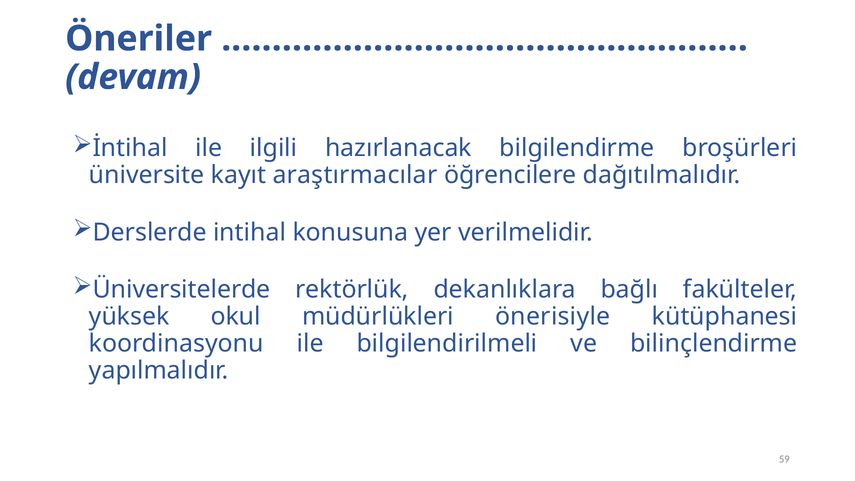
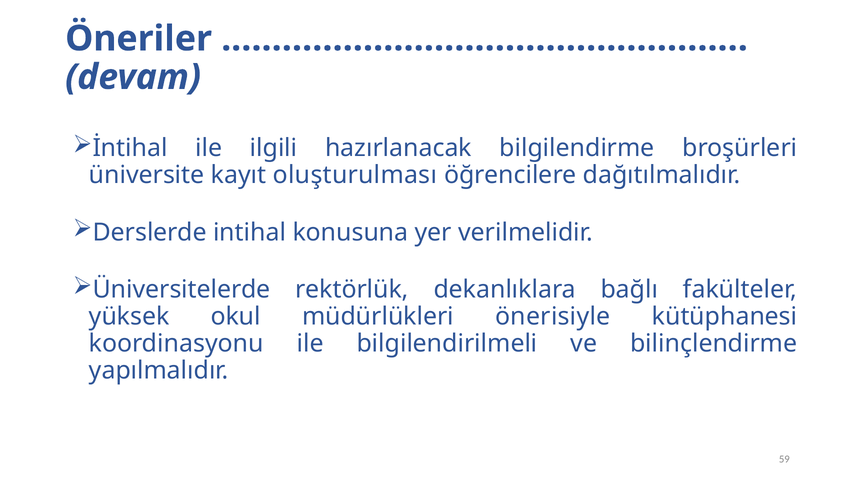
araştırmacılar: araştırmacılar -> oluşturulması
